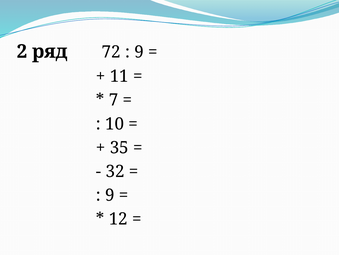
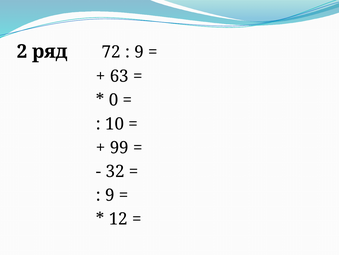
11: 11 -> 63
7: 7 -> 0
35: 35 -> 99
